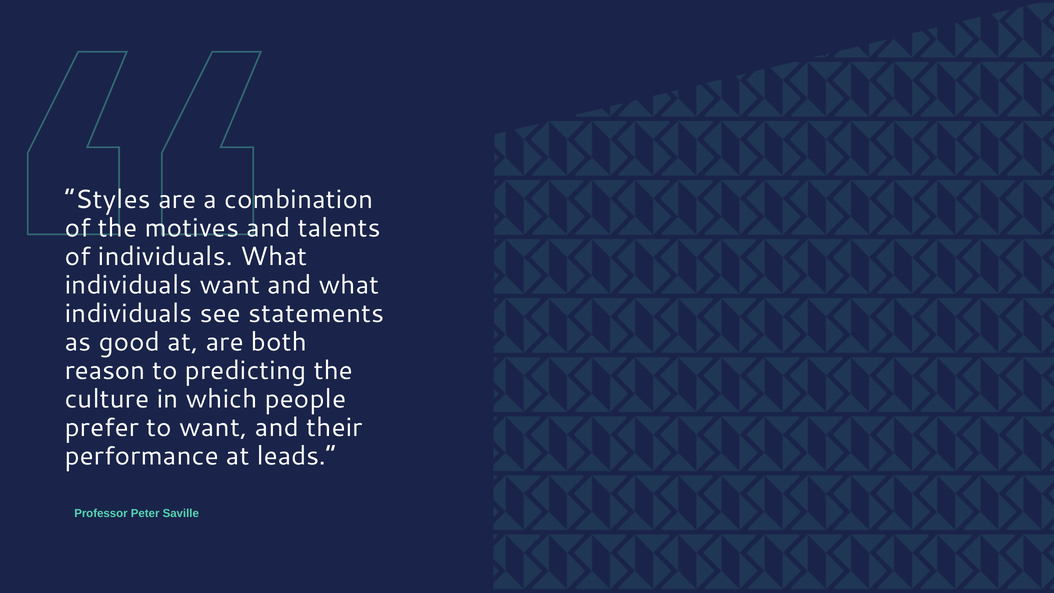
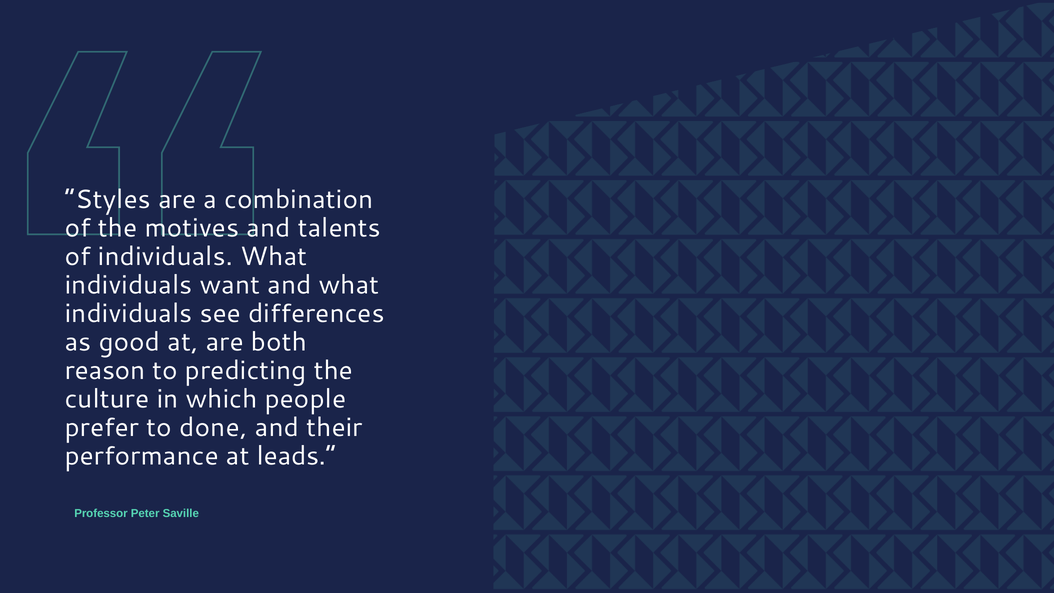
statements: statements -> differences
to want: want -> done
